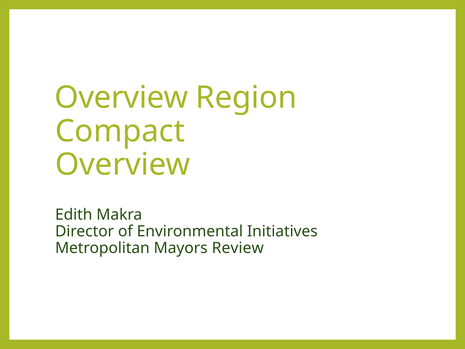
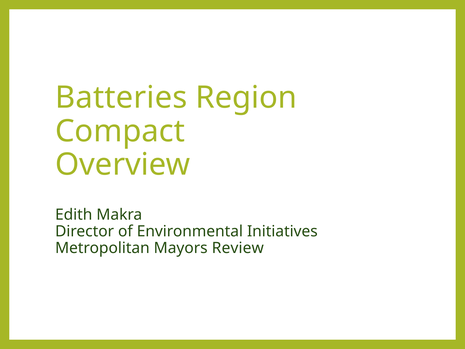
Overview at (121, 98): Overview -> Batteries
